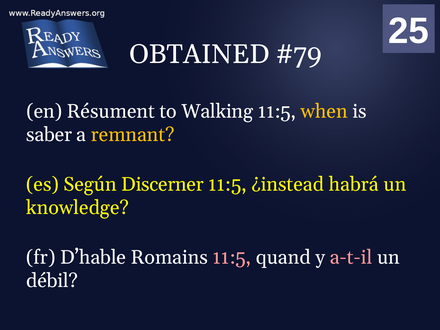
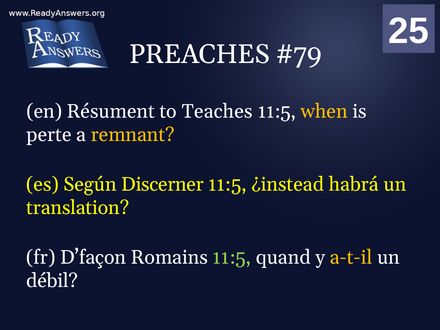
OBTAINED: OBTAINED -> PREACHES
Walking: Walking -> Teaches
saber: saber -> perte
knowledge: knowledge -> translation
D’hable: D’hable -> D’façon
11:5 at (232, 257) colour: pink -> light green
a-t-il colour: pink -> yellow
